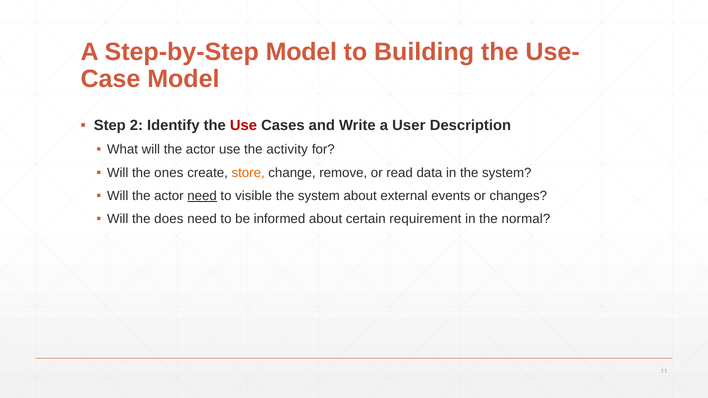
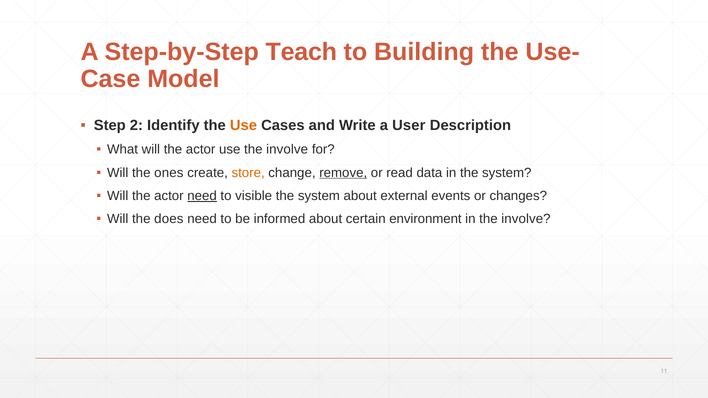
Step-by-Step Model: Model -> Teach
Use at (243, 126) colour: red -> orange
use the activity: activity -> involve
remove underline: none -> present
requirement: requirement -> environment
in the normal: normal -> involve
